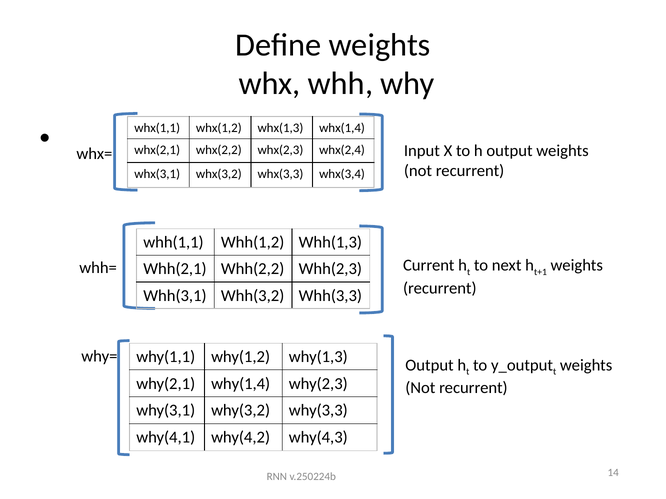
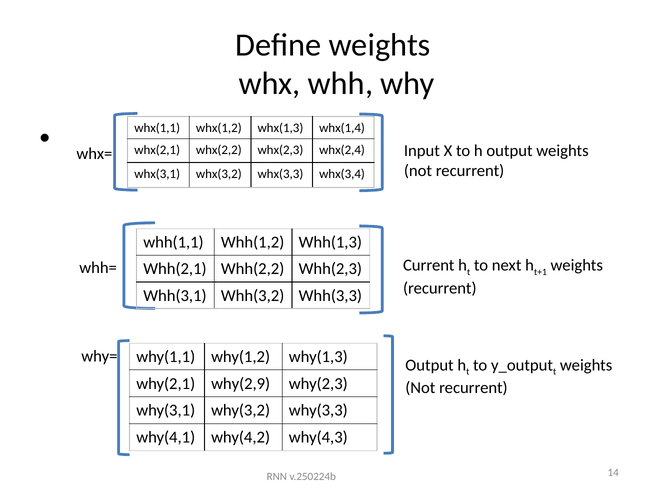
why(1,4: why(1,4 -> why(2,9
